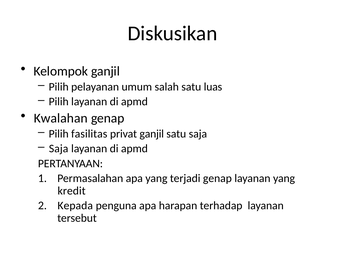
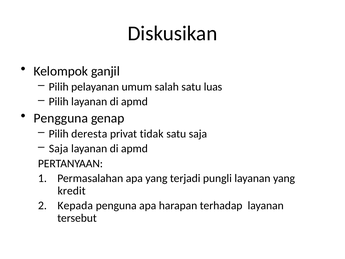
Kwalahan: Kwalahan -> Pengguna
fasilitas: fasilitas -> deresta
privat ganjil: ganjil -> tidak
terjadi genap: genap -> pungli
